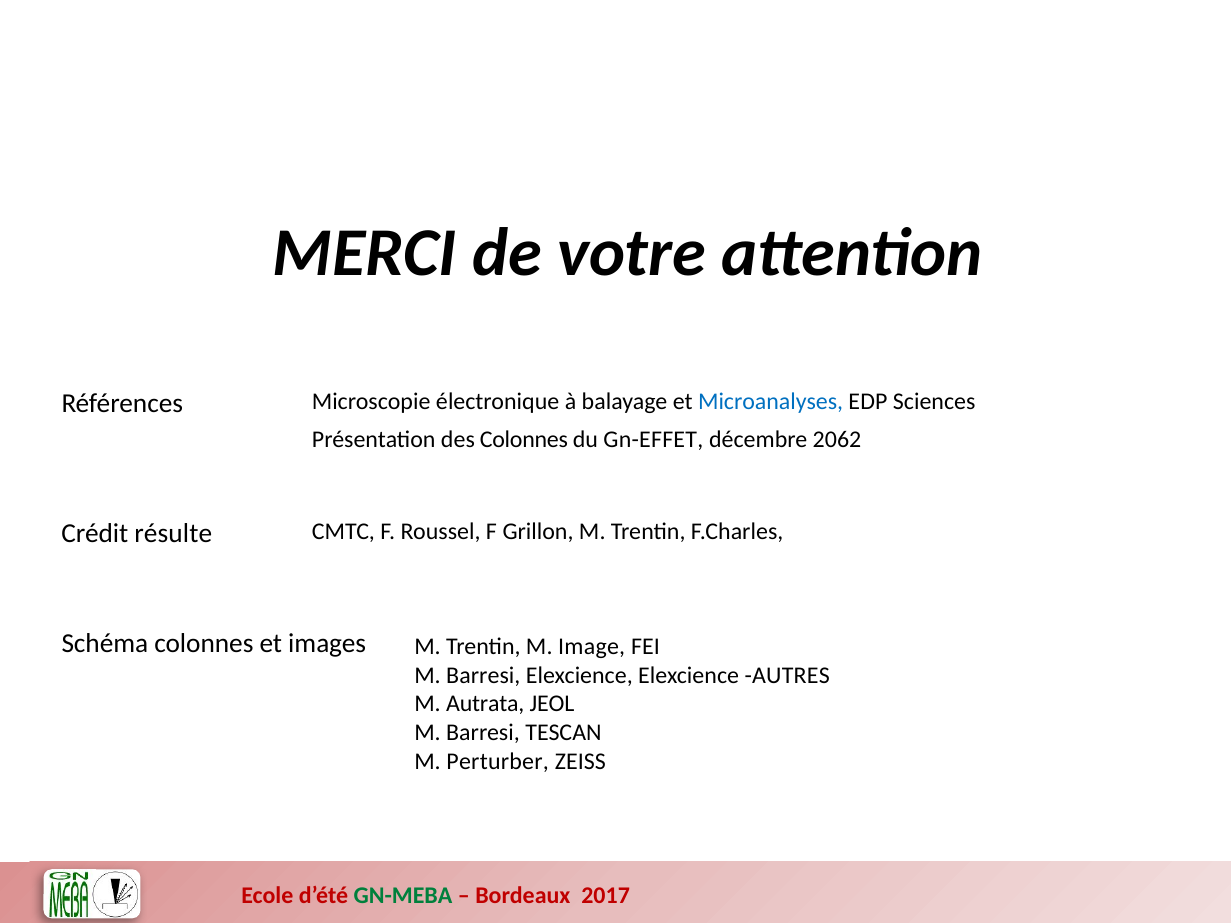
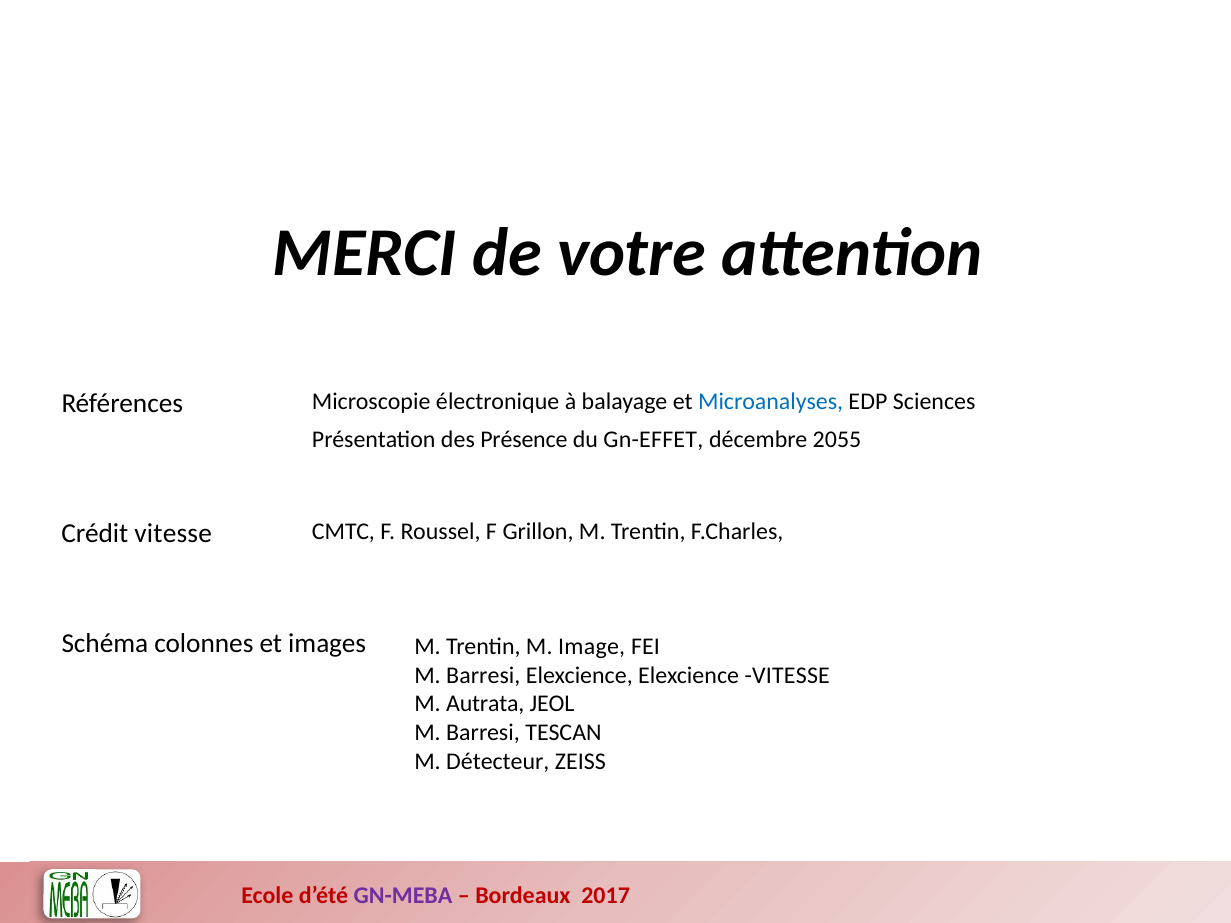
des Colonnes: Colonnes -> Présence
2062: 2062 -> 2055
Crédit résulte: résulte -> vitesse
Elexcience AUTRES: AUTRES -> VITESSE
Perturber: Perturber -> Détecteur
GN-MEBA colour: green -> purple
